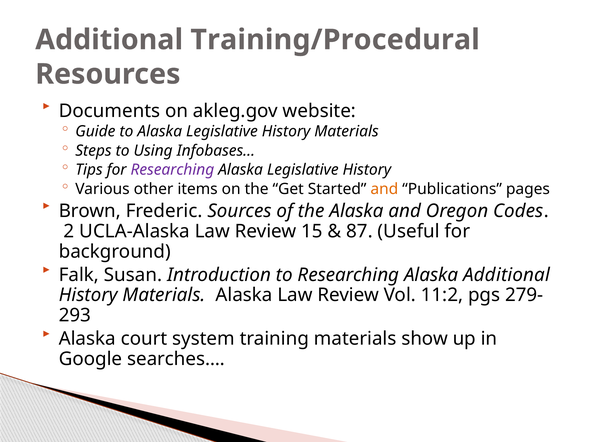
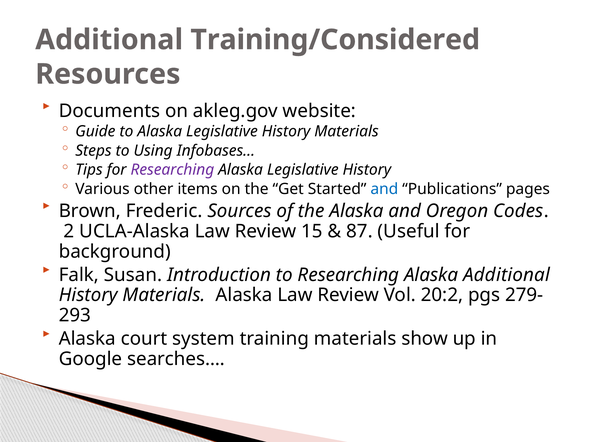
Training/Procedural: Training/Procedural -> Training/Considered
and at (384, 189) colour: orange -> blue
11:2: 11:2 -> 20:2
